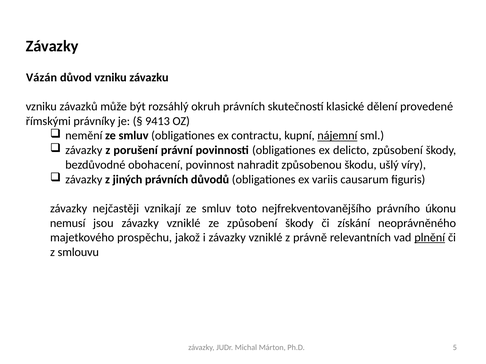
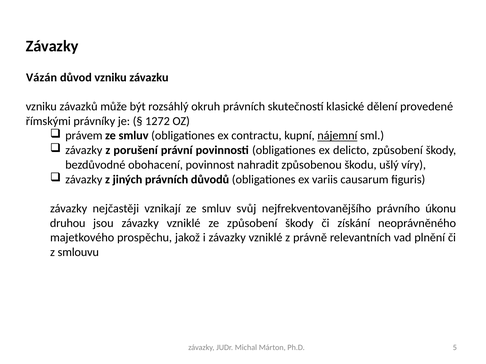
9413: 9413 -> 1272
nemění: nemění -> právem
toto: toto -> svůj
nemusí: nemusí -> druhou
plnění underline: present -> none
